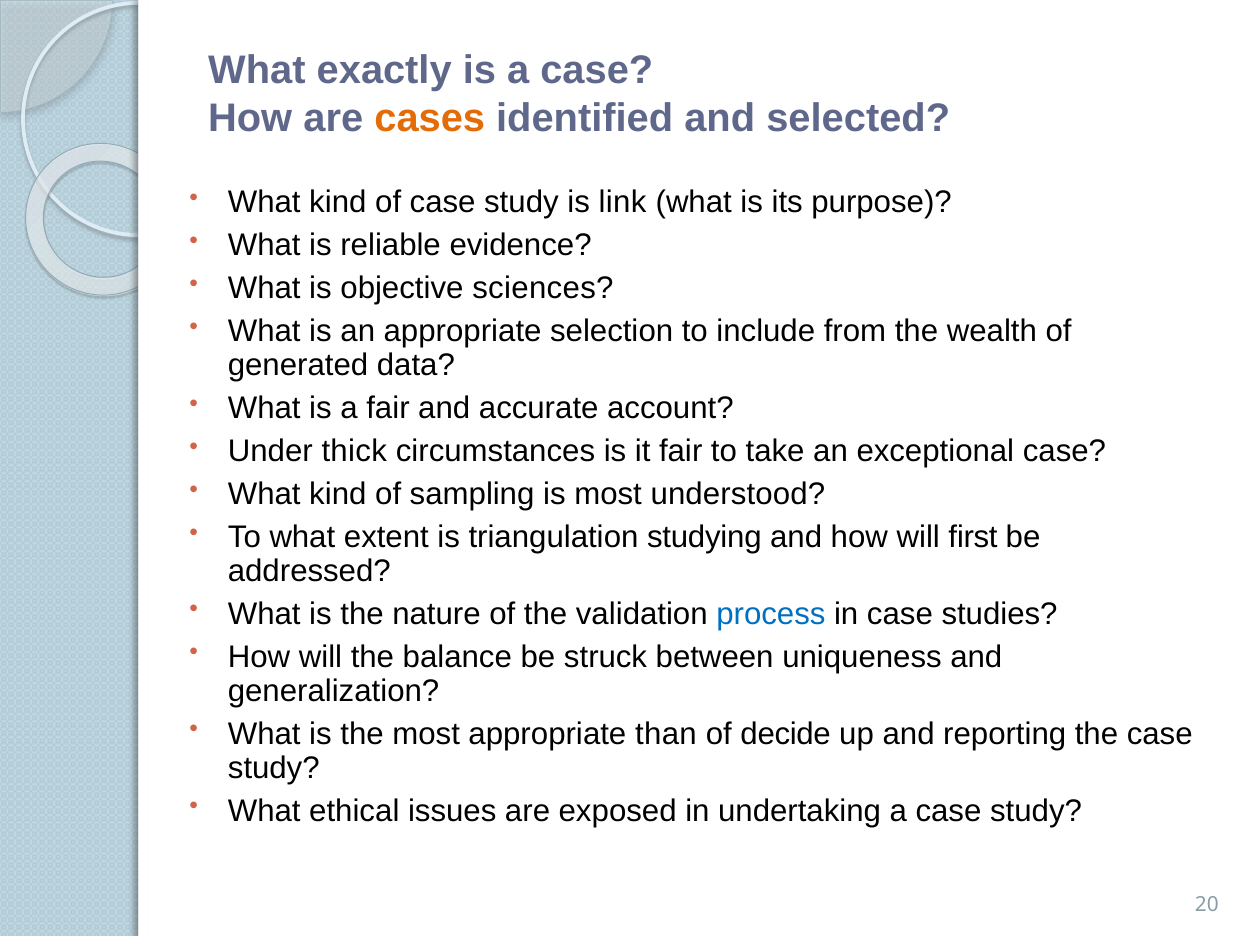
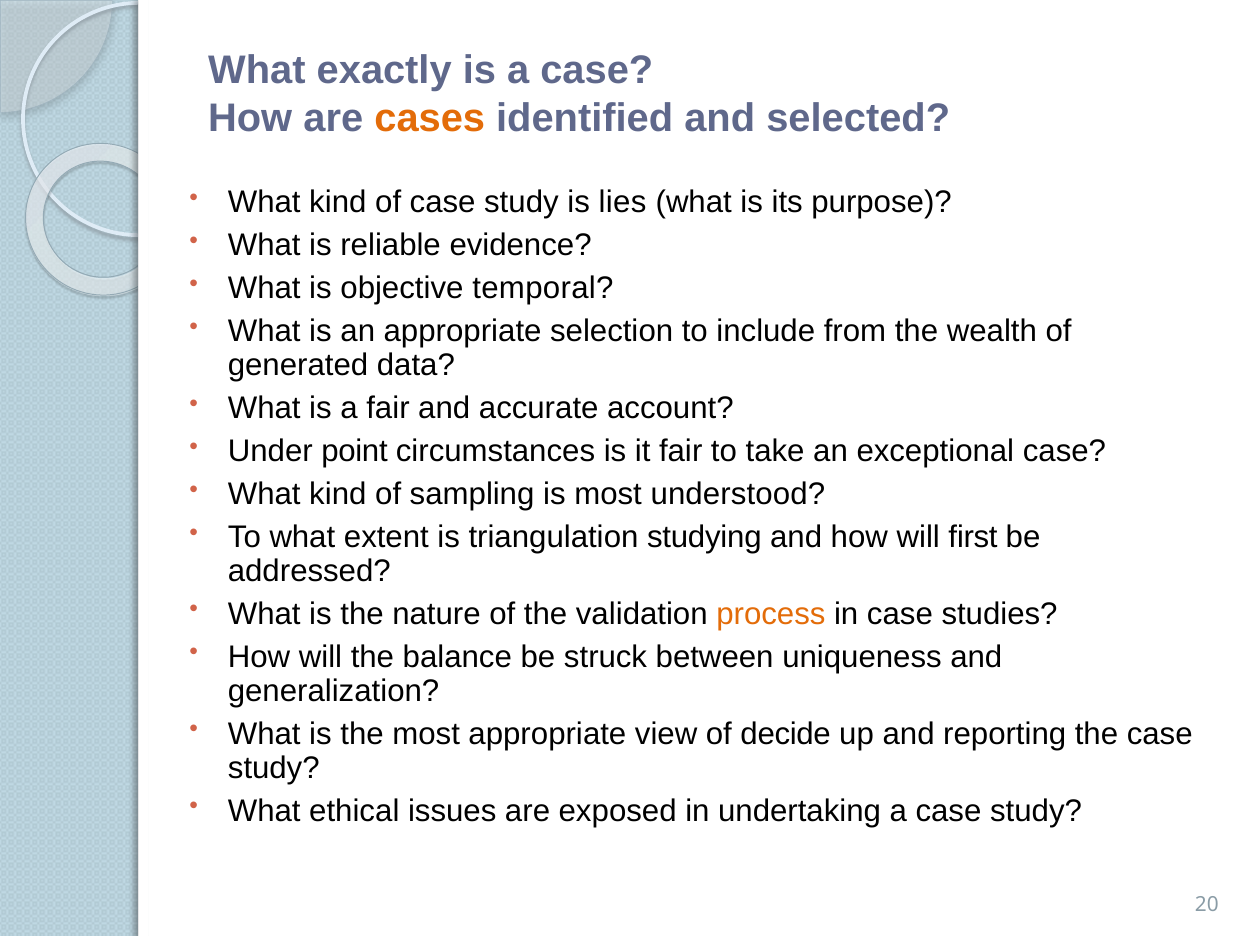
link: link -> lies
sciences: sciences -> temporal
thick: thick -> point
process colour: blue -> orange
than: than -> view
